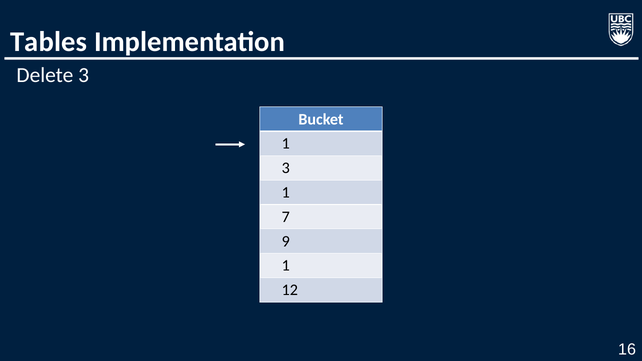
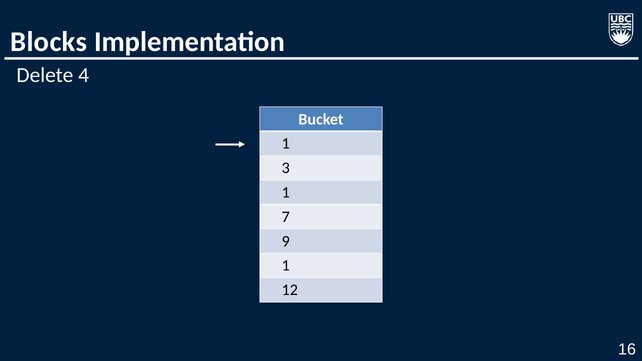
Tables: Tables -> Blocks
Delete 3: 3 -> 4
